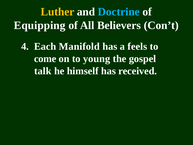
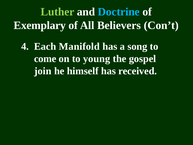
Luther colour: yellow -> light green
Equipping: Equipping -> Exemplary
feels: feels -> song
talk: talk -> join
